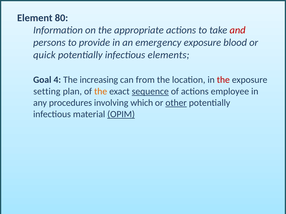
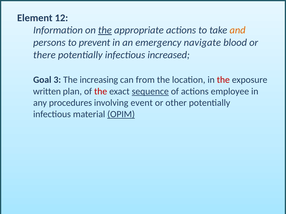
80: 80 -> 12
the at (105, 30) underline: none -> present
and colour: red -> orange
provide: provide -> prevent
emergency exposure: exposure -> navigate
quick: quick -> there
elements: elements -> increased
4: 4 -> 3
setting: setting -> written
the at (101, 92) colour: orange -> red
which: which -> event
other underline: present -> none
